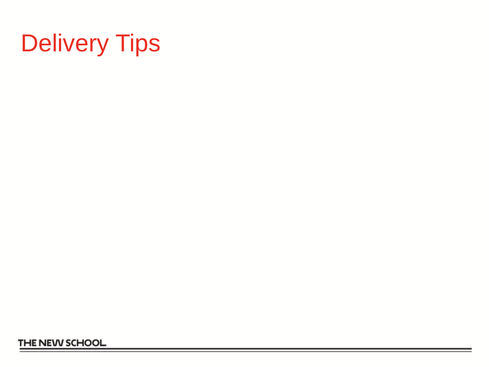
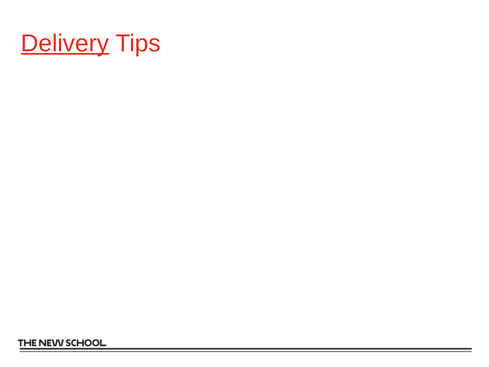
Delivery underline: none -> present
